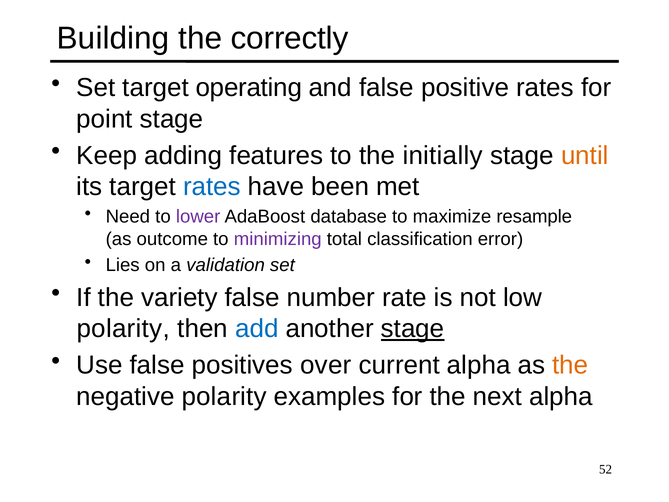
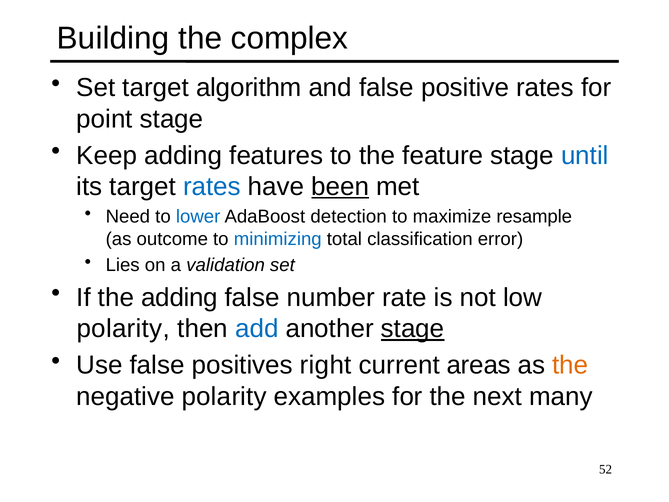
correctly: correctly -> complex
operating: operating -> algorithm
initially: initially -> feature
until colour: orange -> blue
been underline: none -> present
lower colour: purple -> blue
database: database -> detection
minimizing colour: purple -> blue
the variety: variety -> adding
over: over -> right
current alpha: alpha -> areas
next alpha: alpha -> many
